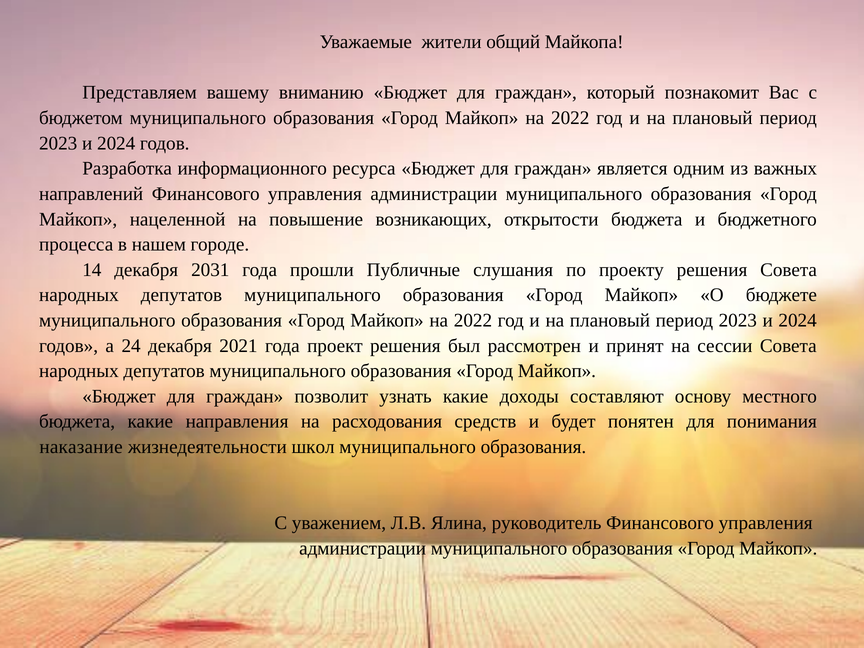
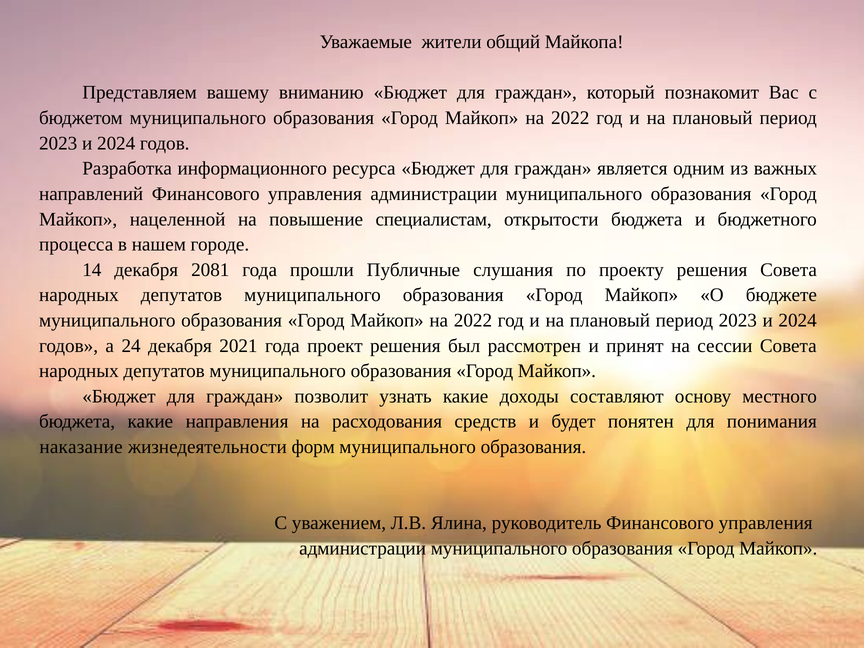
возникающих: возникающих -> специалистам
2031: 2031 -> 2081
школ: школ -> форм
